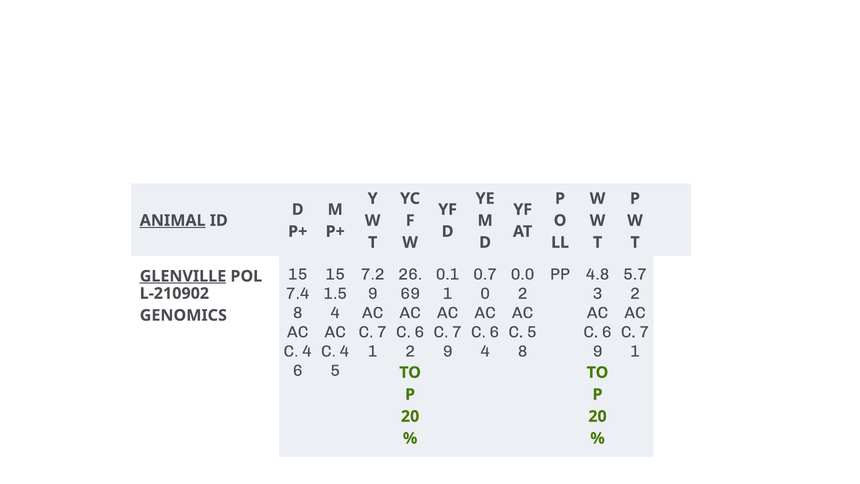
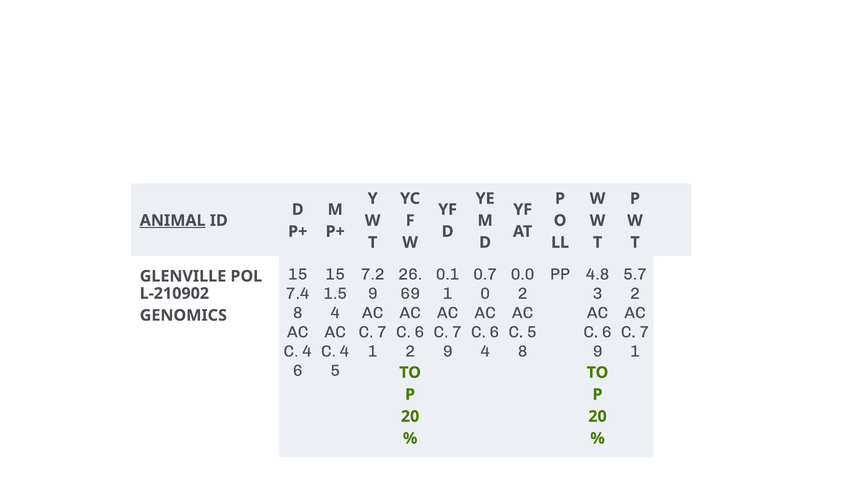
GLENVILLE underline: present -> none
